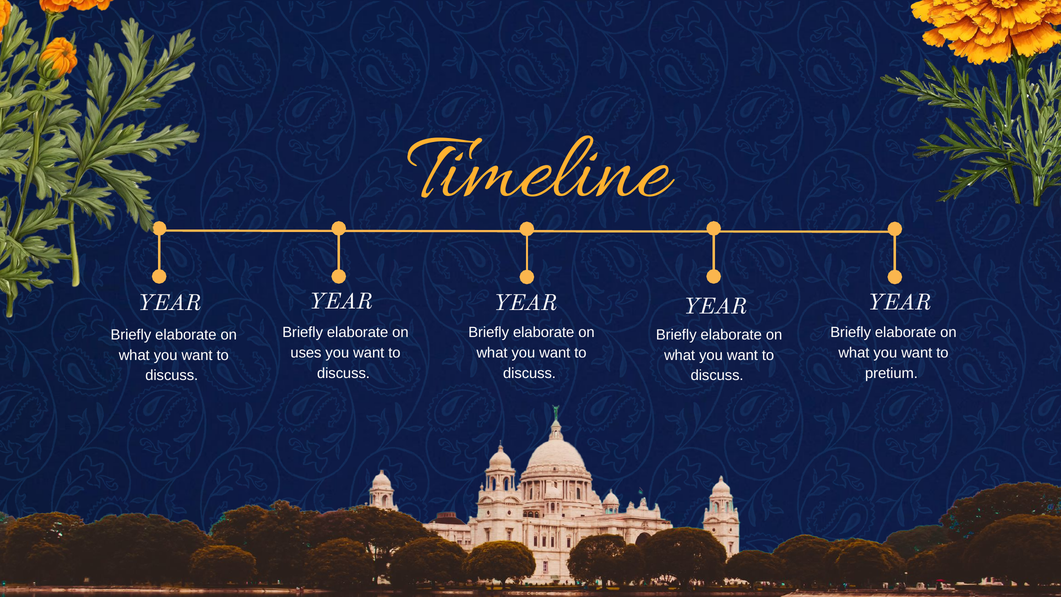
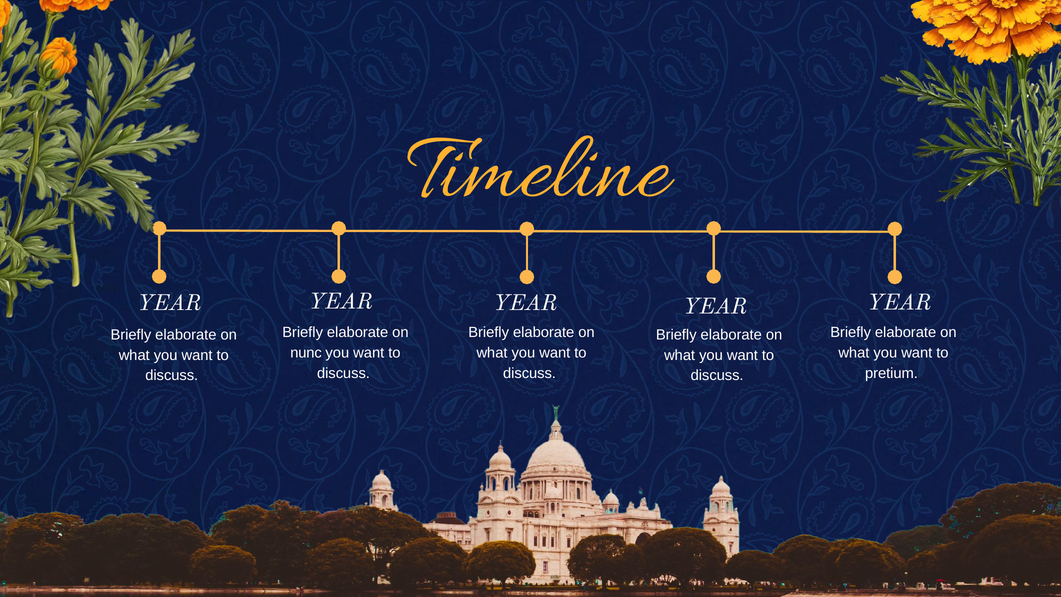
uses: uses -> nunc
